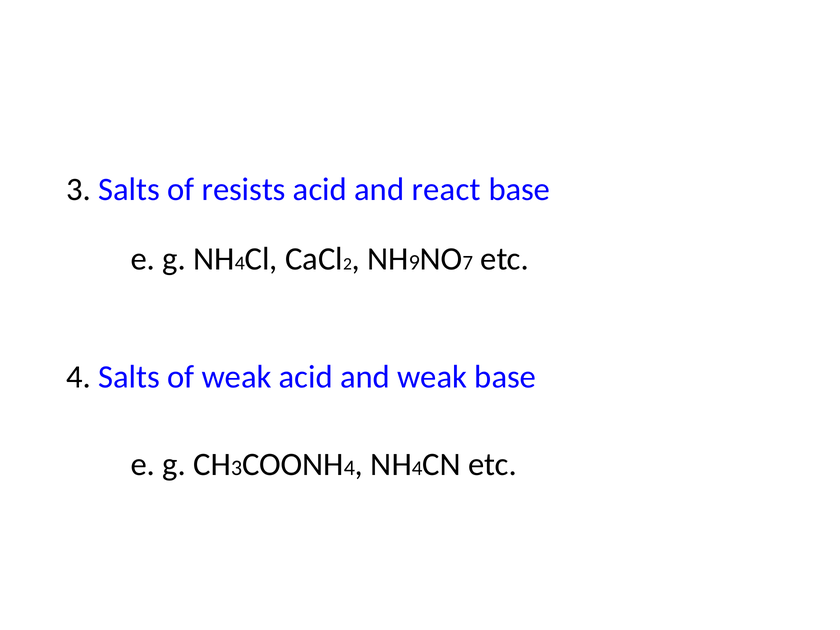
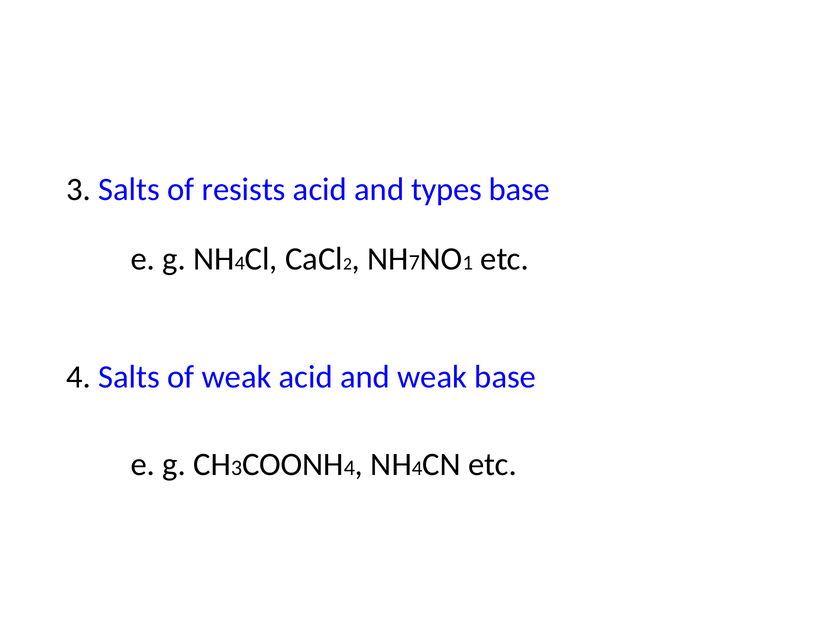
react: react -> types
9: 9 -> 7
7: 7 -> 1
